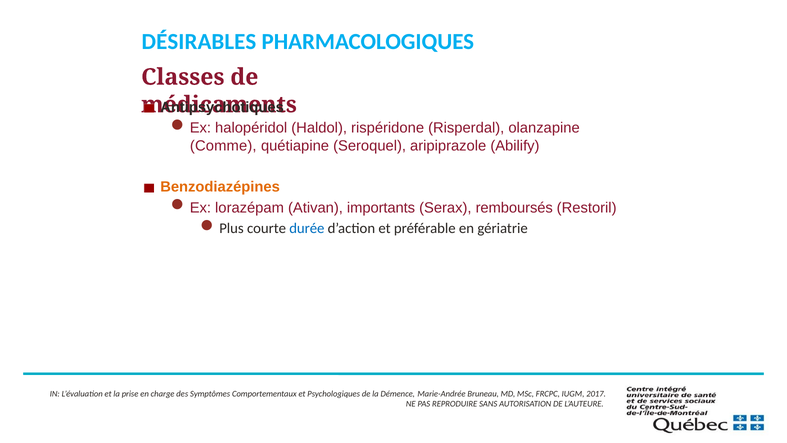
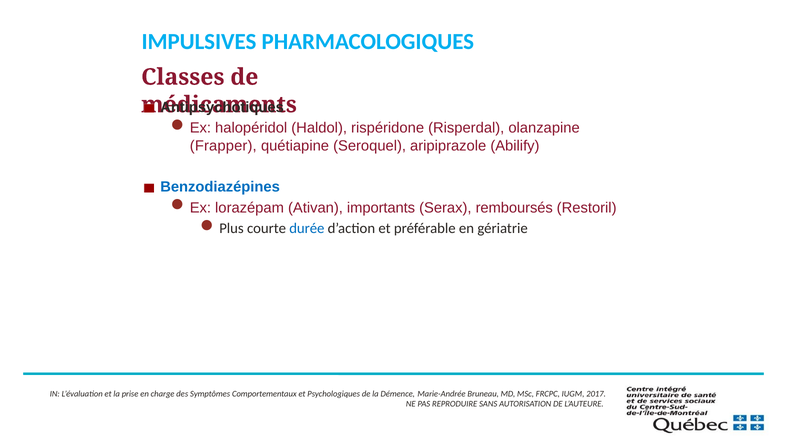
DÉSIRABLES: DÉSIRABLES -> IMPULSIVES
Comme: Comme -> Frapper
Benzodiazépines colour: orange -> blue
